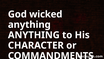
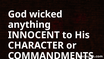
ANYTHING at (34, 35): ANYTHING -> INNOCENT
